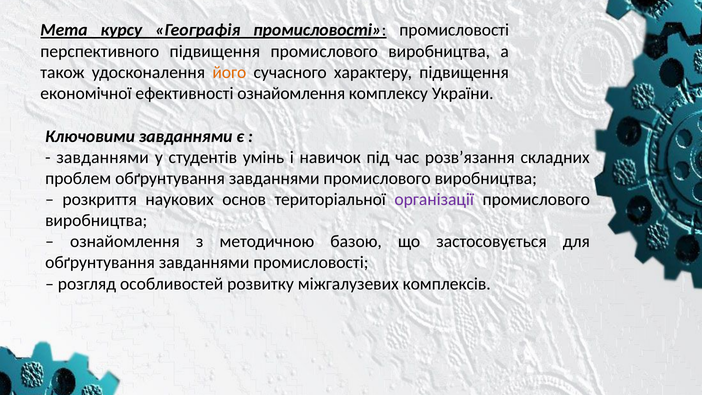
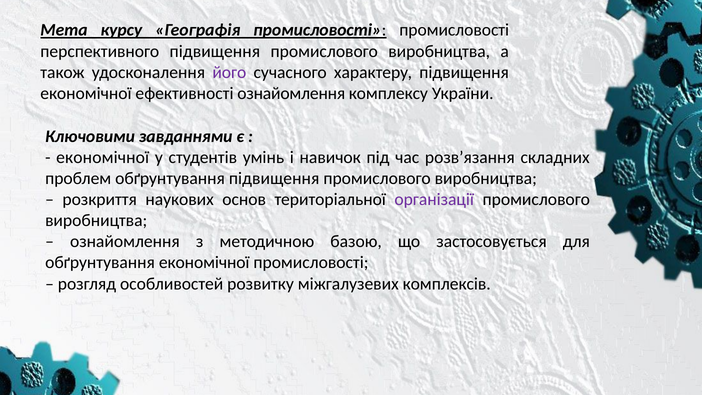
його colour: orange -> purple
завданнями at (103, 157): завданнями -> економічної
проблем обґрунтування завданнями: завданнями -> підвищення
завданнями at (204, 263): завданнями -> економічної
